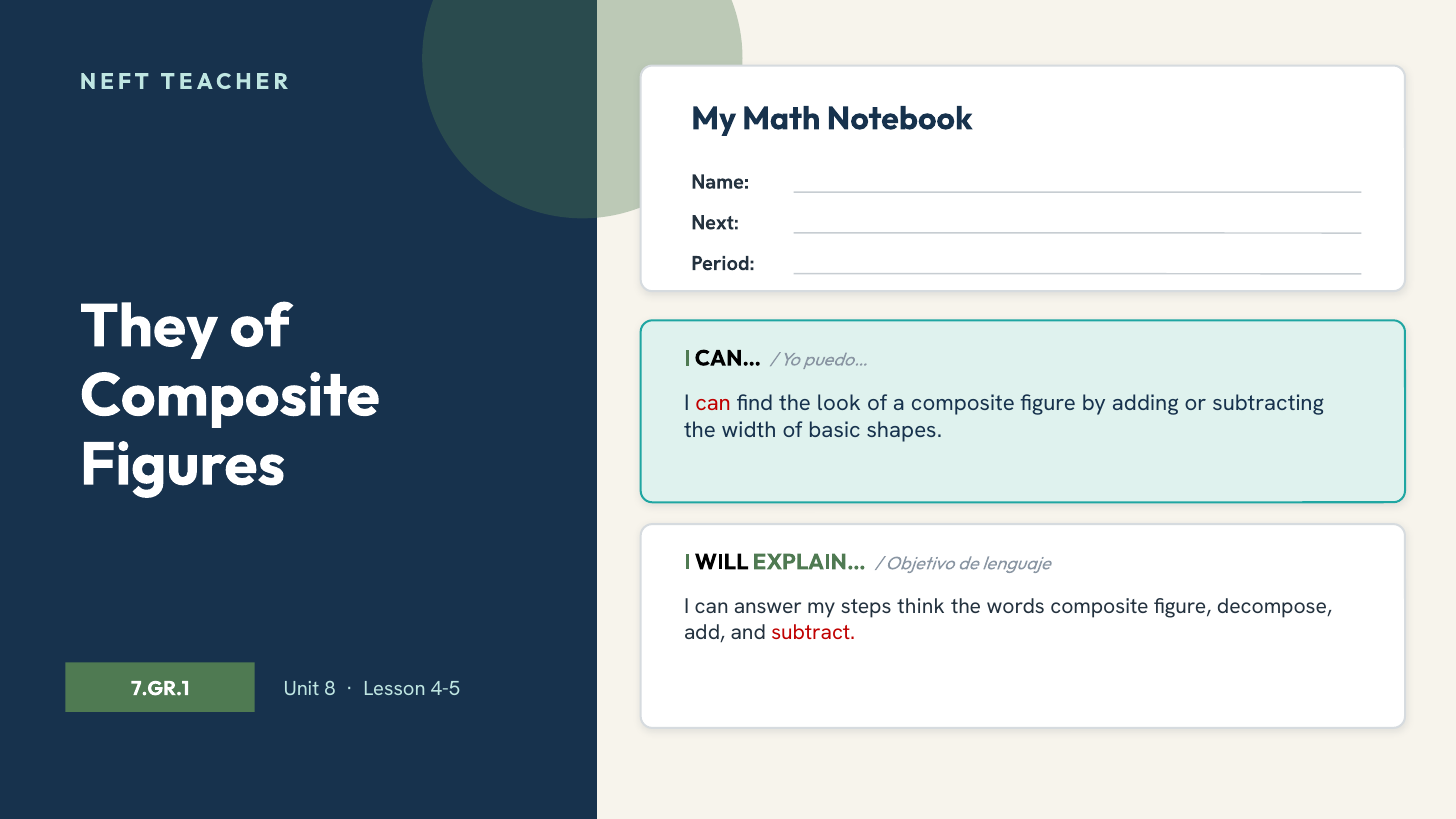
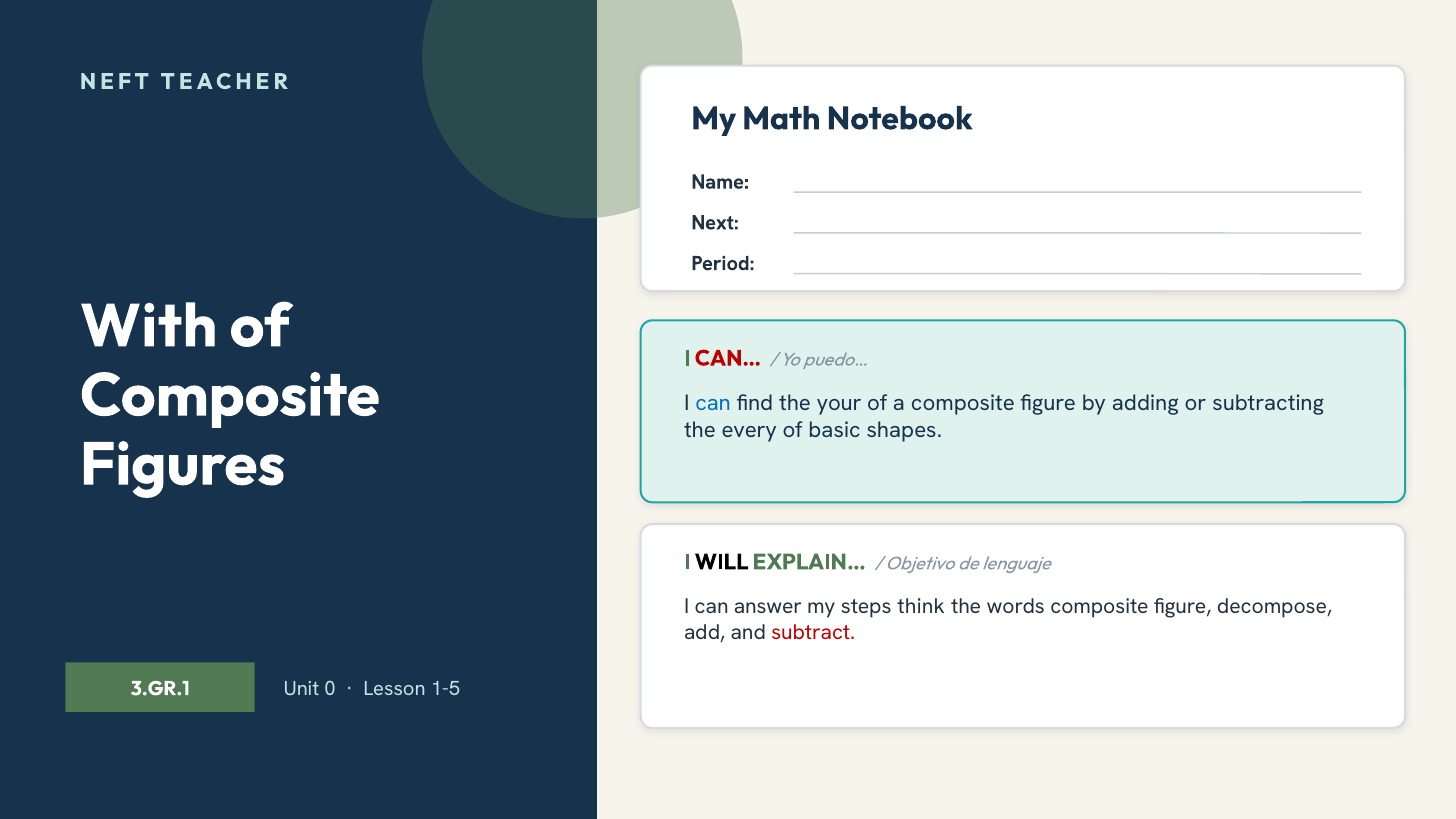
They: They -> With
CAN… colour: black -> red
can at (713, 404) colour: red -> blue
look: look -> your
width: width -> every
7.GR.1: 7.GR.1 -> 3.GR.1
8: 8 -> 0
4-5: 4-5 -> 1-5
